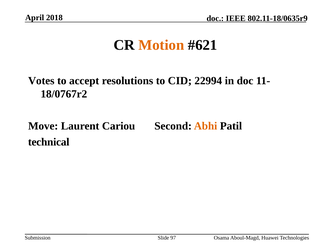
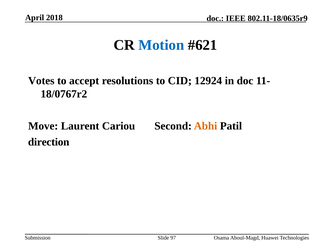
Motion colour: orange -> blue
22994: 22994 -> 12924
technical: technical -> direction
